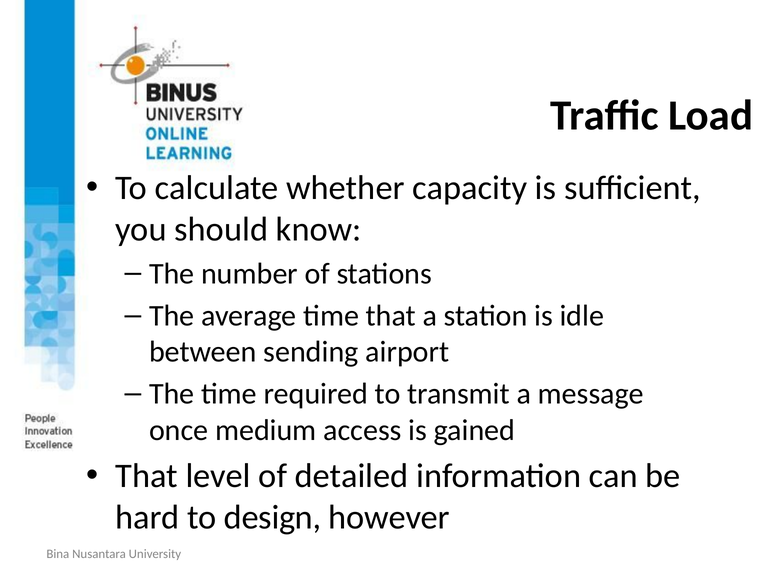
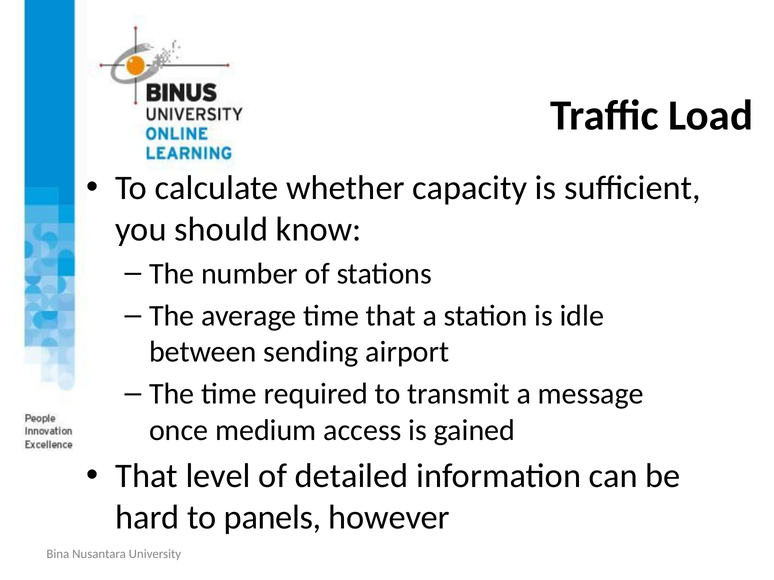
design: design -> panels
